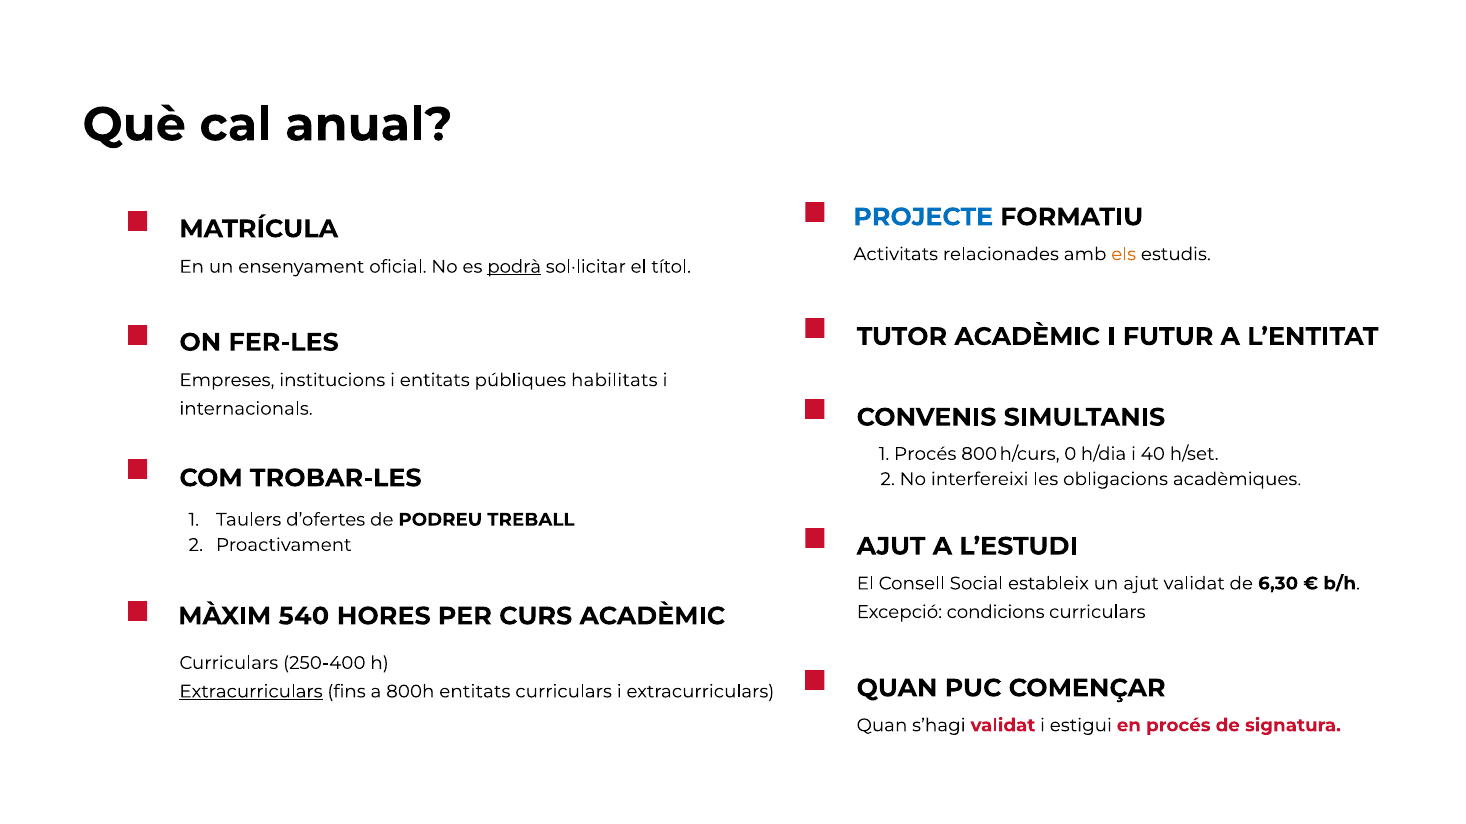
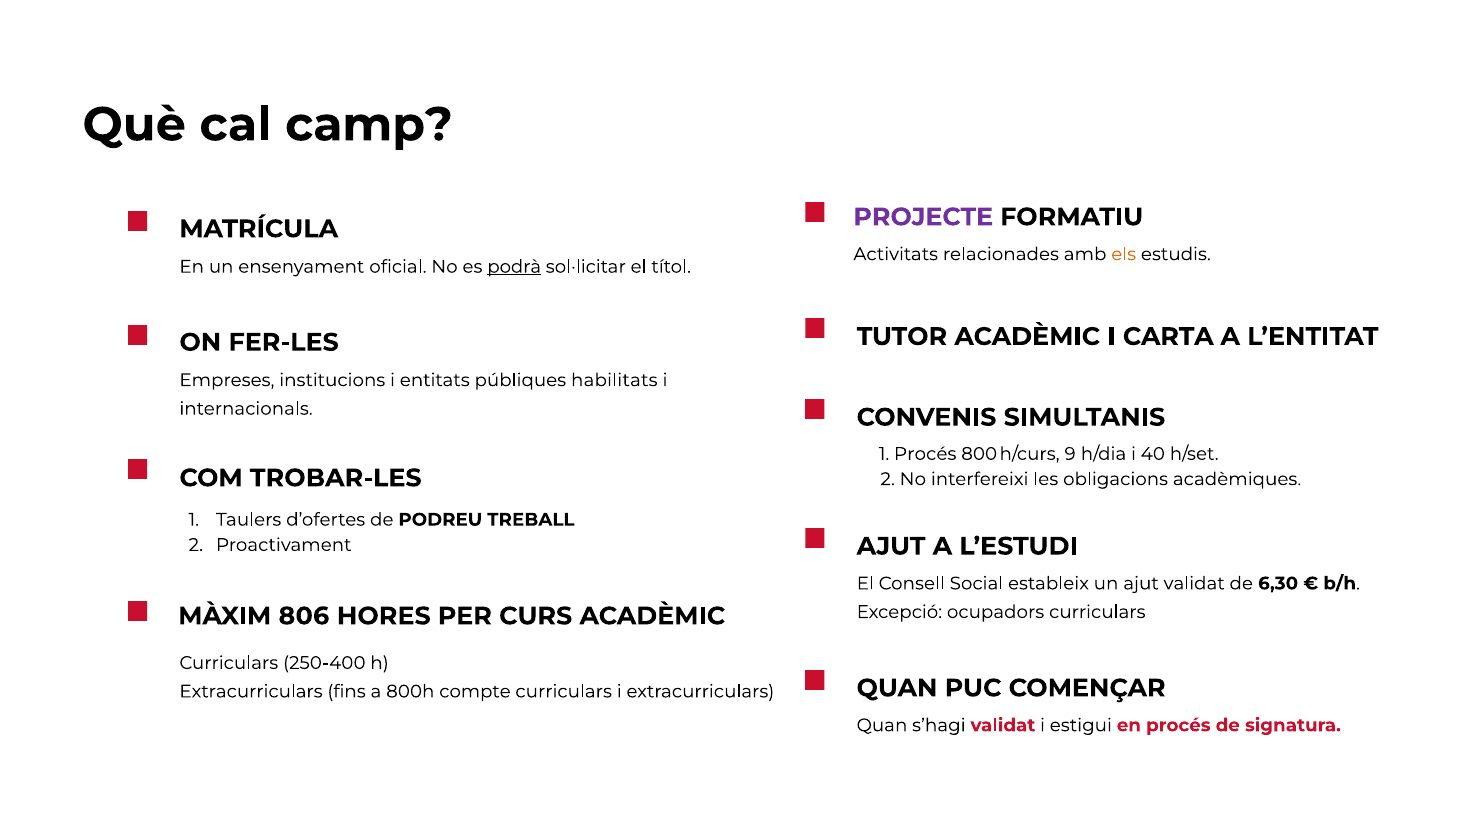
anual: anual -> camp
PROJECTE colour: blue -> purple
FUTUR: FUTUR -> CARTA
0: 0 -> 9
condicions: condicions -> ocupadors
540: 540 -> 806
Extracurriculars at (251, 692) underline: present -> none
800h entitats: entitats -> compte
